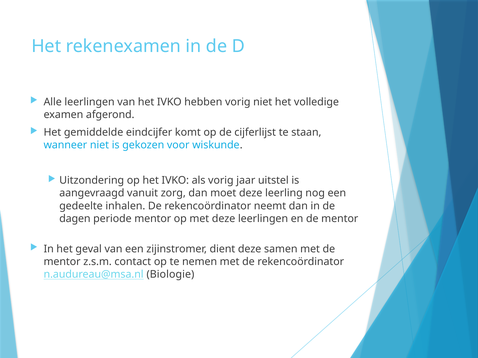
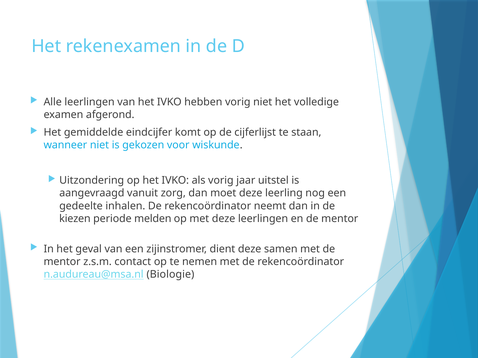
dagen: dagen -> kiezen
periode mentor: mentor -> melden
